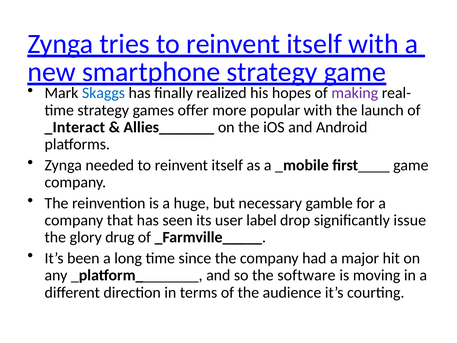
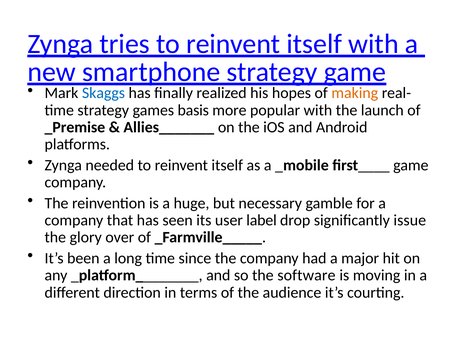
making colour: purple -> orange
offer: offer -> basis
_Interact: _Interact -> _Premise
drug: drug -> over
